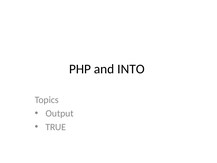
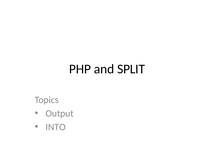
INTO: INTO -> SPLIT
TRUE: TRUE -> INTO
